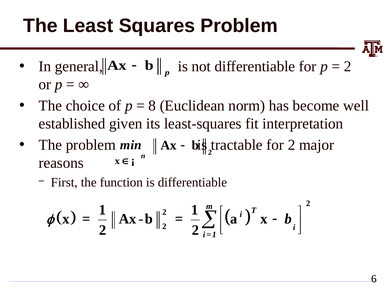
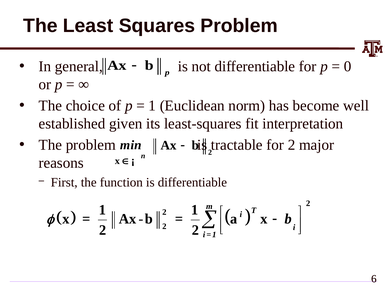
2 at (348, 66): 2 -> 0
8 at (152, 105): 8 -> 1
